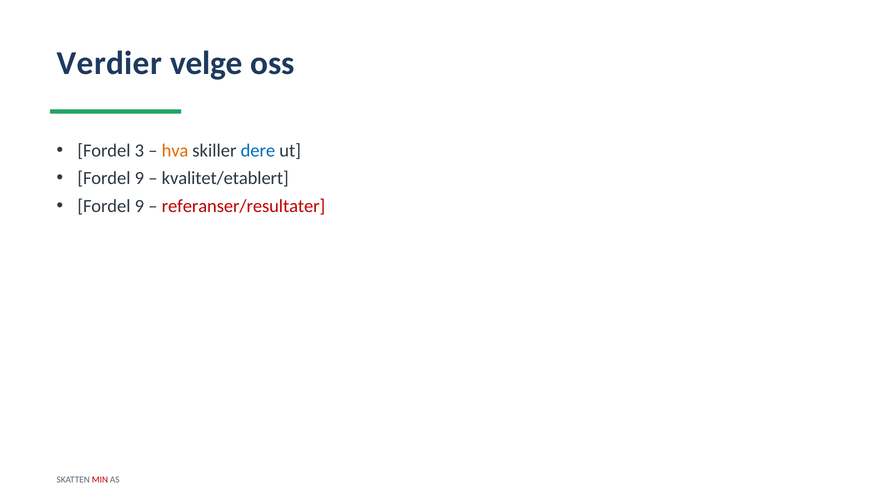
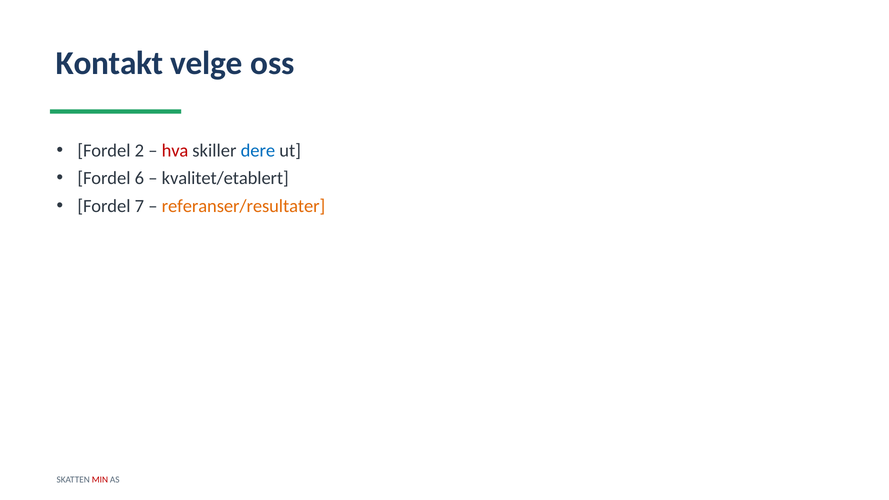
Verdier: Verdier -> Kontakt
3: 3 -> 2
hva colour: orange -> red
9 at (139, 178): 9 -> 6
9 at (139, 206): 9 -> 7
referanser/resultater colour: red -> orange
